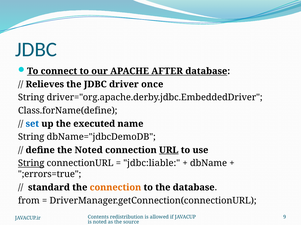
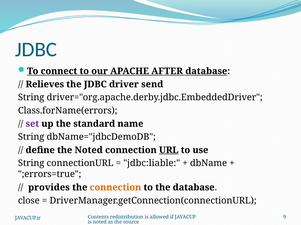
once: once -> send
Class.forName(define: Class.forName(define -> Class.forName(errors
set colour: blue -> purple
executed: executed -> standard
String at (31, 164) underline: present -> none
standard: standard -> provides
from: from -> close
